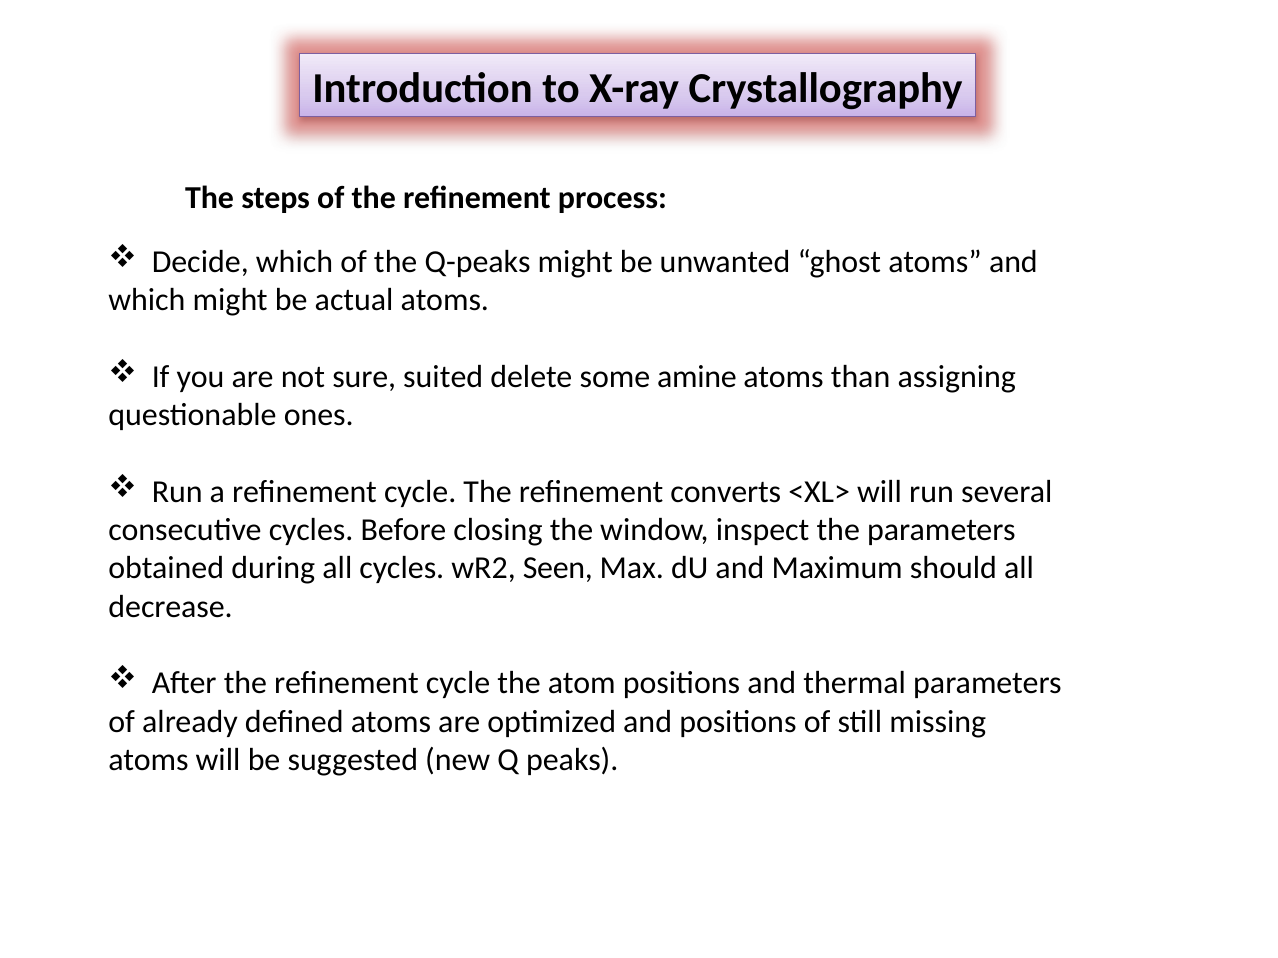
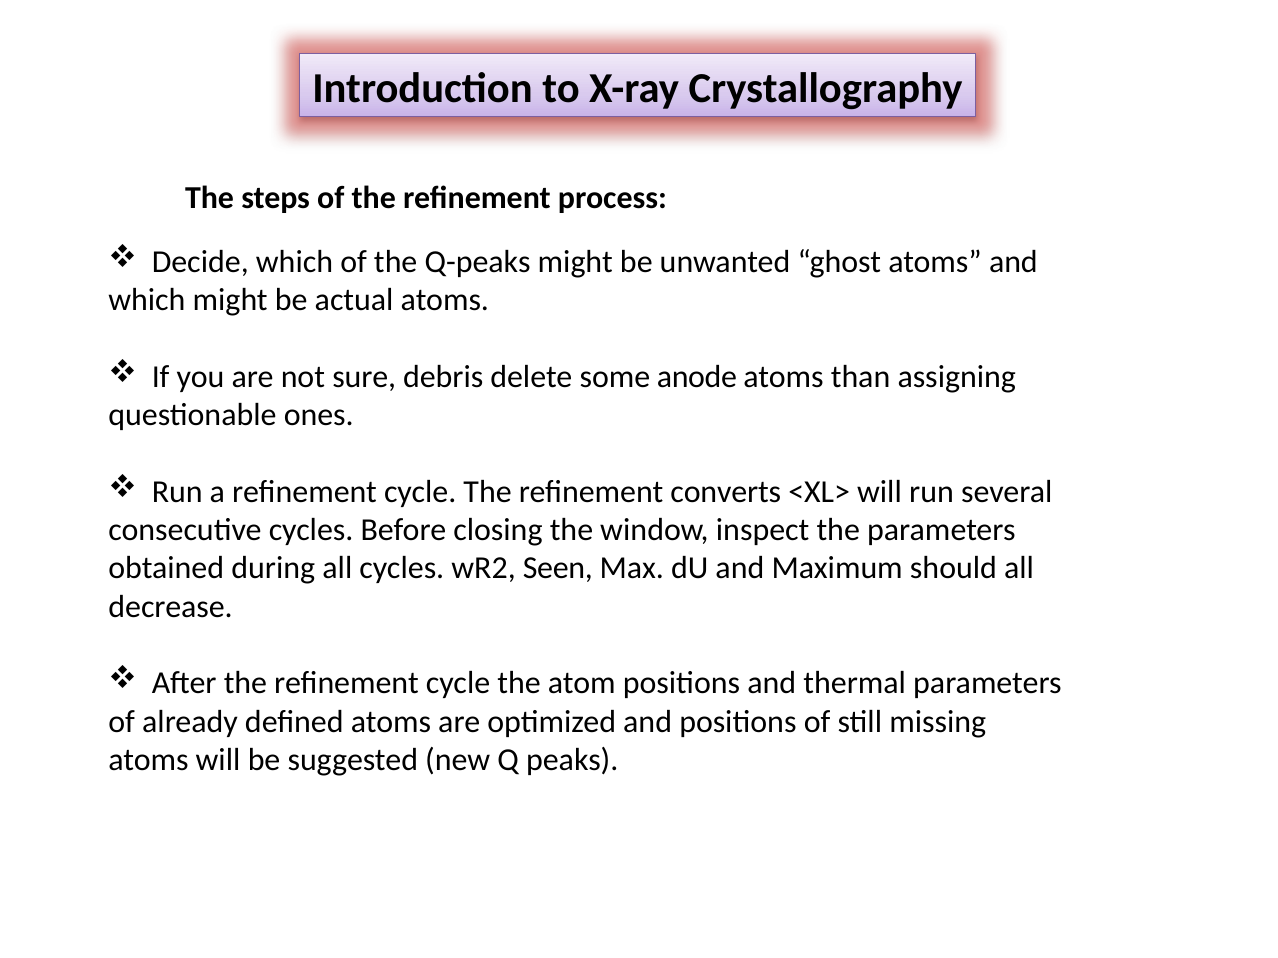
suited: suited -> debris
amine: amine -> anode
